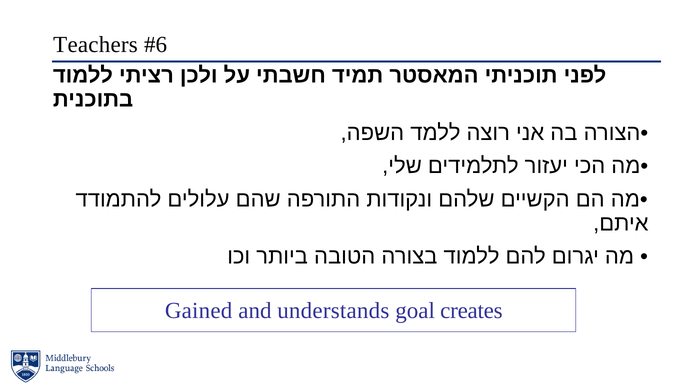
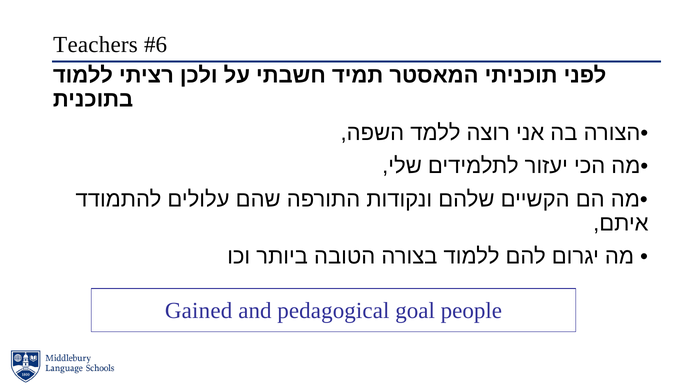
understands: understands -> pedagogical
creates: creates -> people
